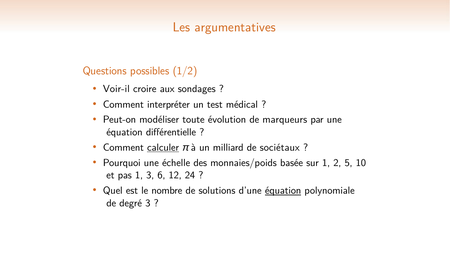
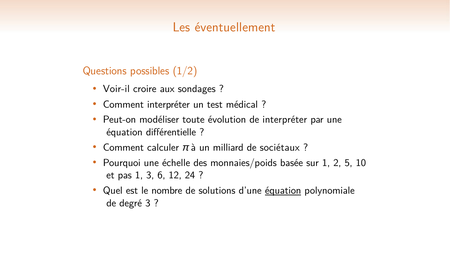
argumentatives: argumentatives -> éventuellement
de marqueurs: marqueurs -> interpréter
calculer underline: present -> none
